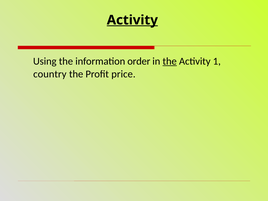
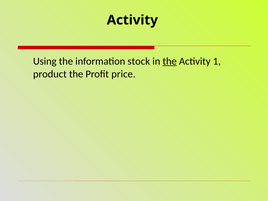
Activity at (132, 20) underline: present -> none
order: order -> stock
country: country -> product
